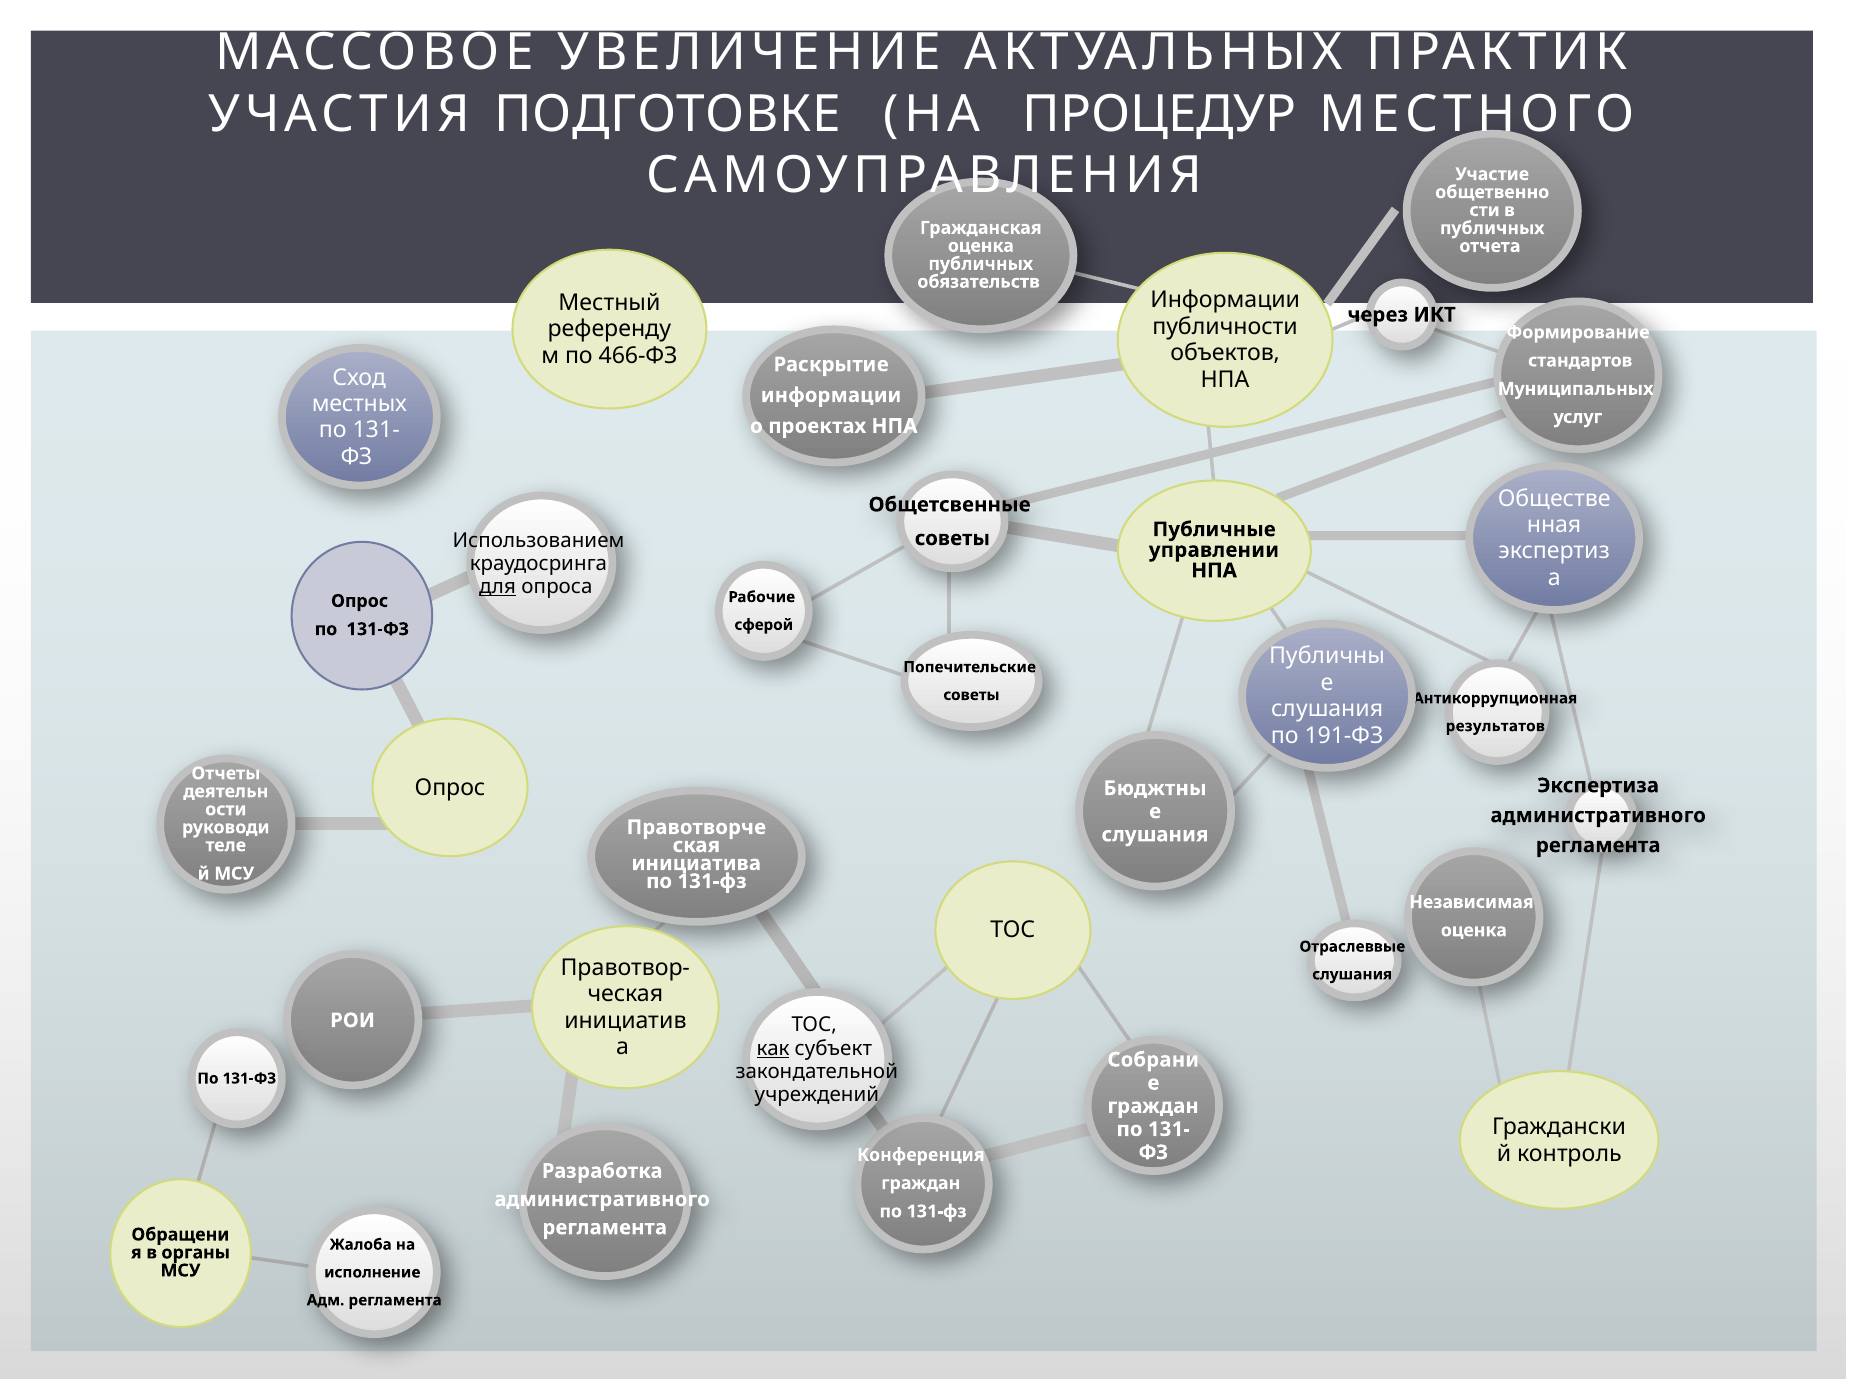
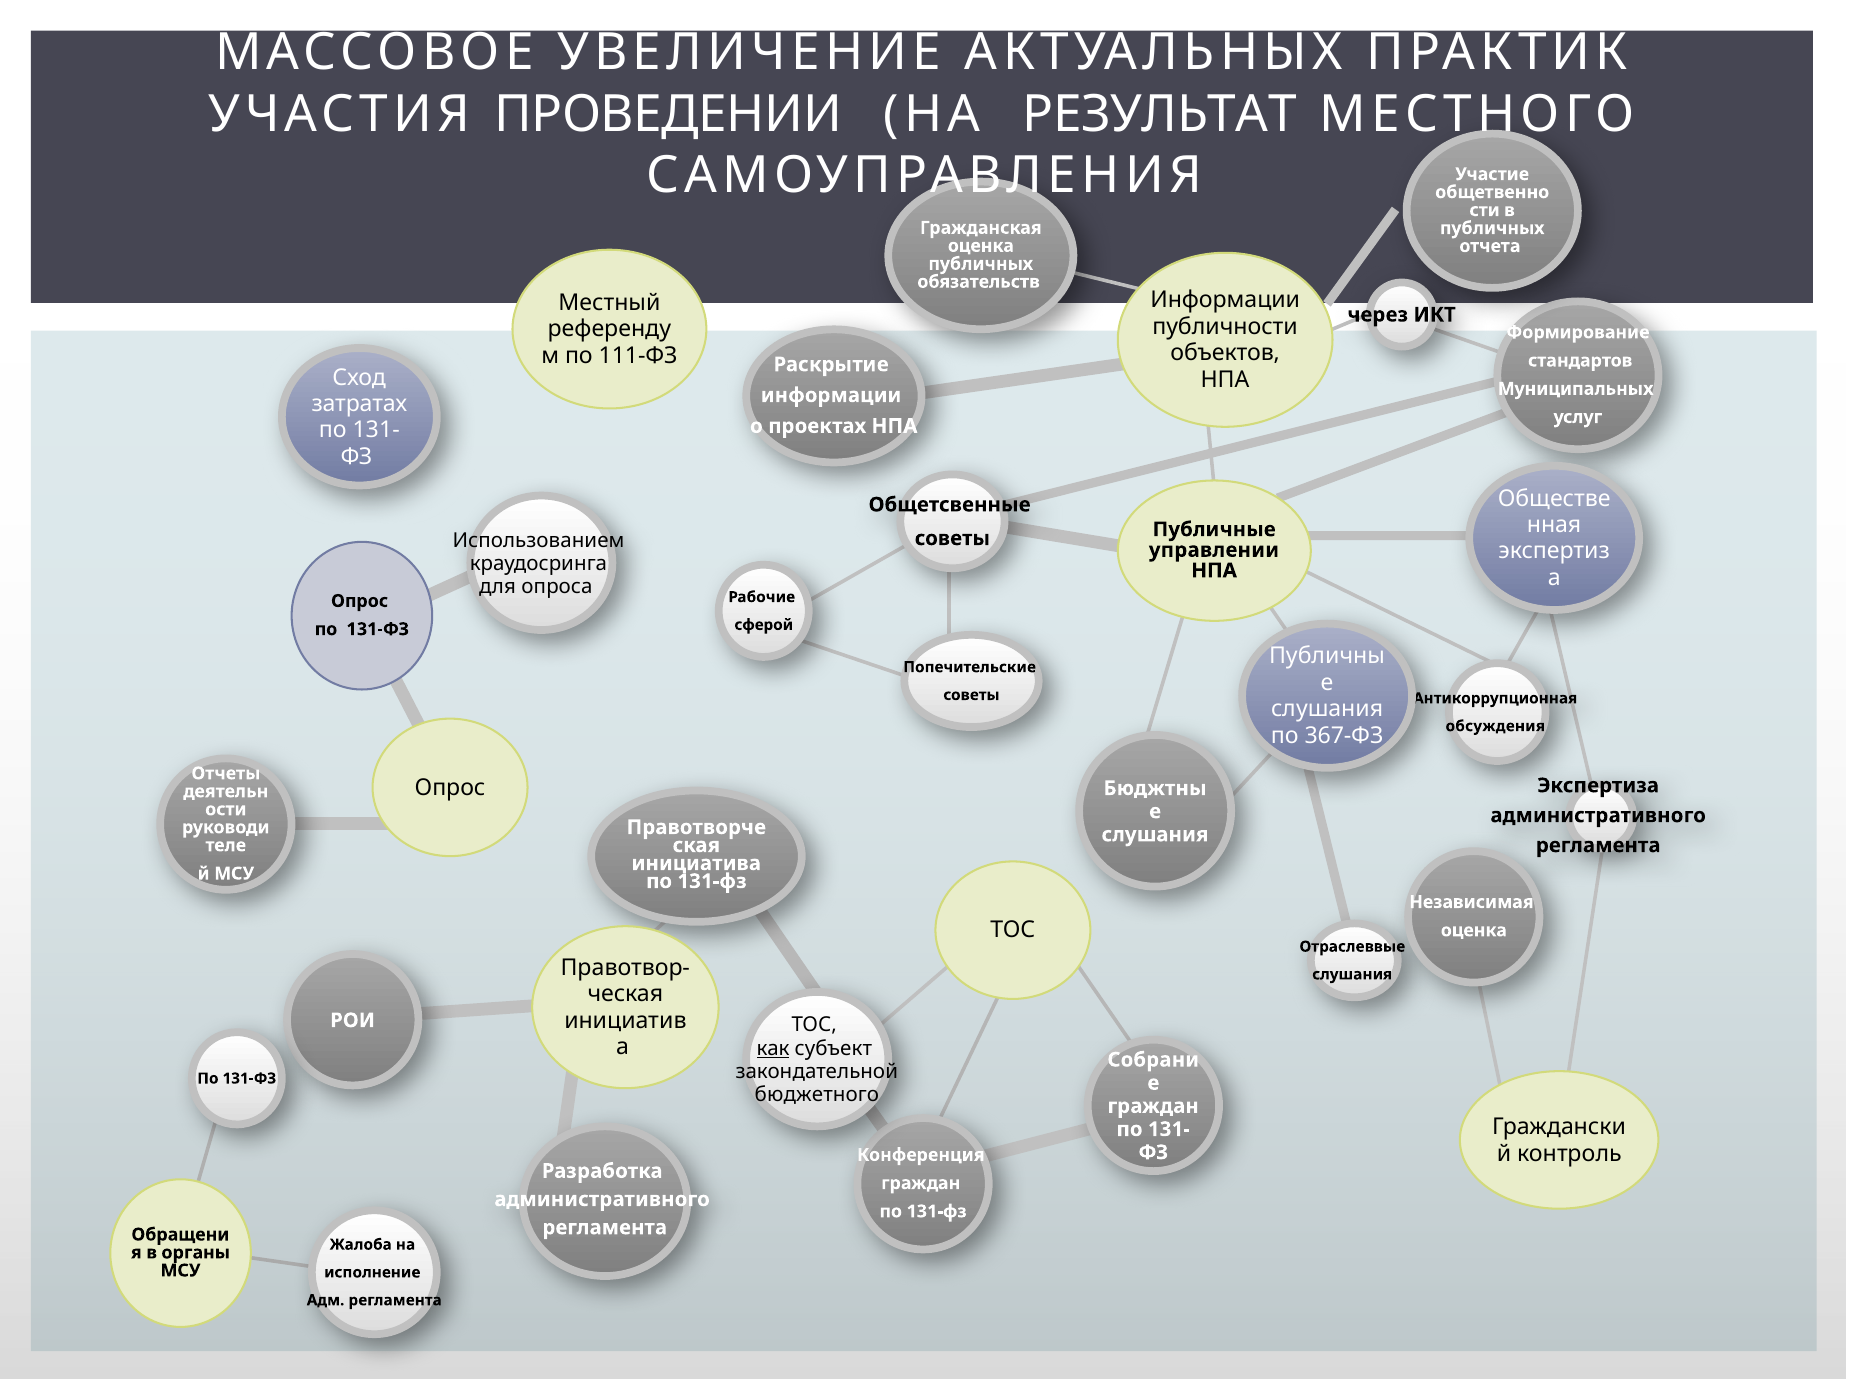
ПОДГОТОВКЕ: ПОДГОТОВКЕ -> ПРОВЕДЕНИИ
ПРОЦЕДУР: ПРОЦЕДУР -> РЕЗУЛЬТАТ
466-ФЗ: 466-ФЗ -> 111-ФЗ
местных: местных -> затратах
для underline: present -> none
результатов: результатов -> обсуждения
191-ФЗ: 191-ФЗ -> 367-ФЗ
учреждений: учреждений -> бюджетного
